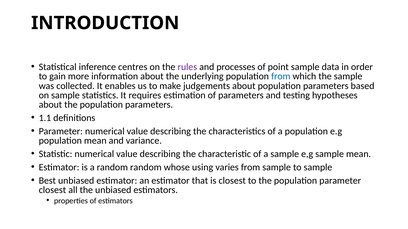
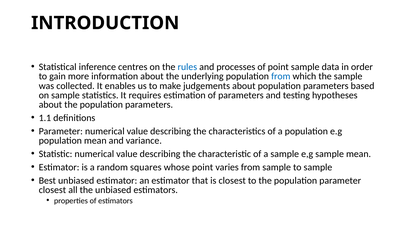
rules colour: purple -> blue
random random: random -> squares
whose using: using -> point
